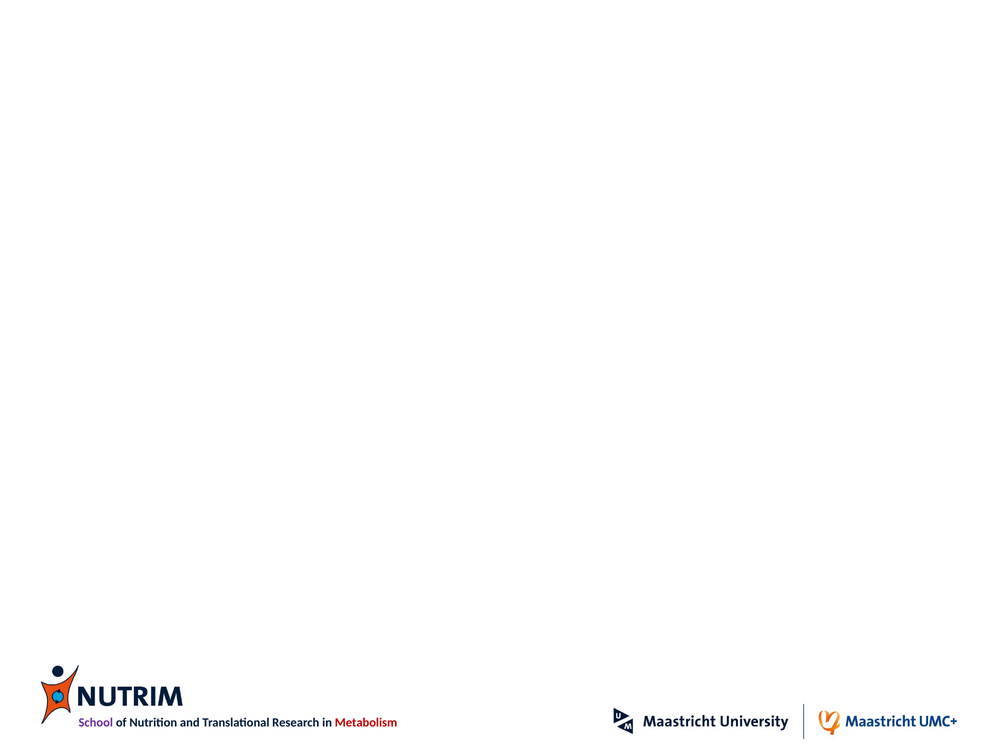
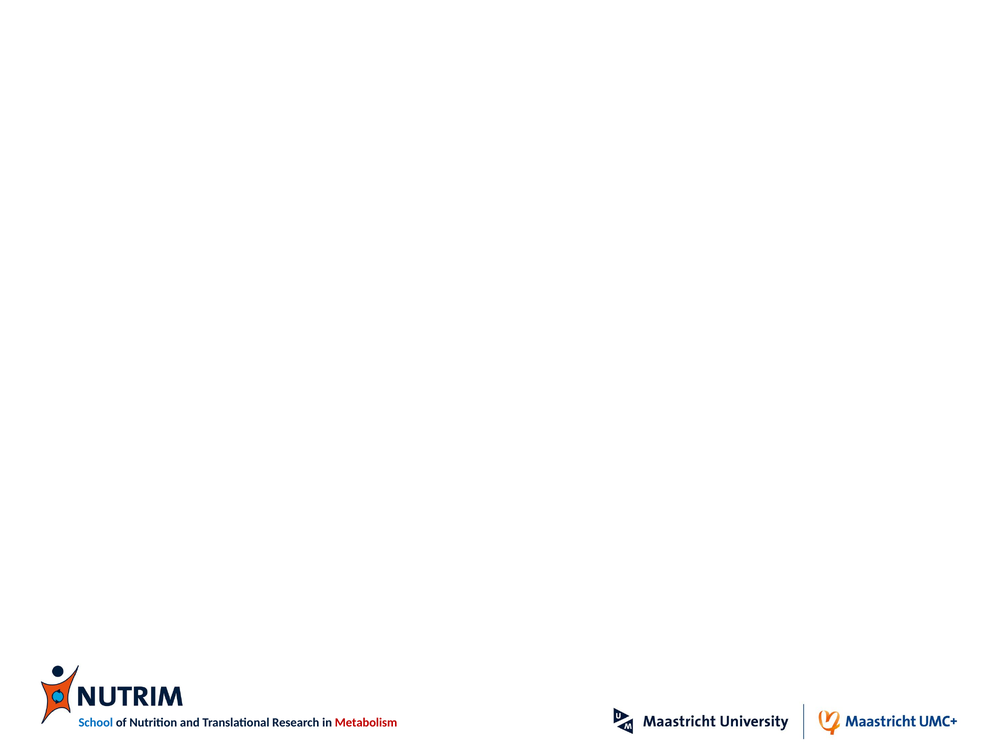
School colour: purple -> blue
